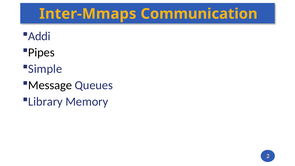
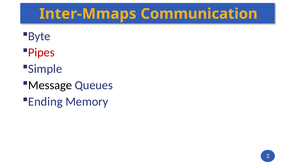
Addi: Addi -> Byte
Pipes colour: black -> red
Library: Library -> Ending
